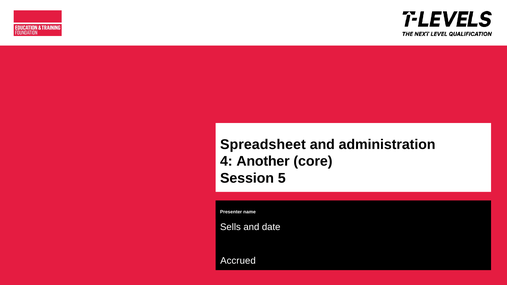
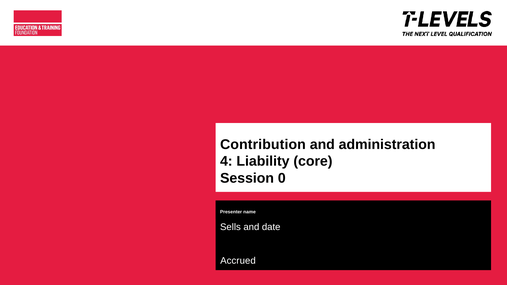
Spreadsheet: Spreadsheet -> Contribution
Another: Another -> Liability
5: 5 -> 0
